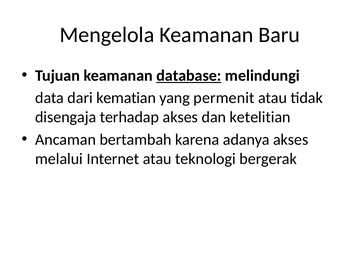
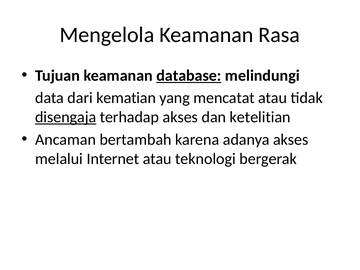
Baru: Baru -> Rasa
permenit: permenit -> mencatat
disengaja underline: none -> present
